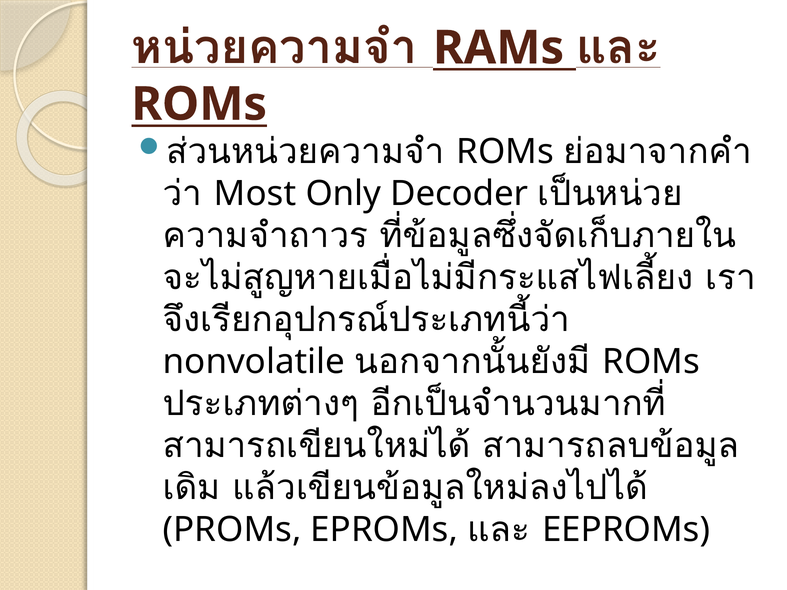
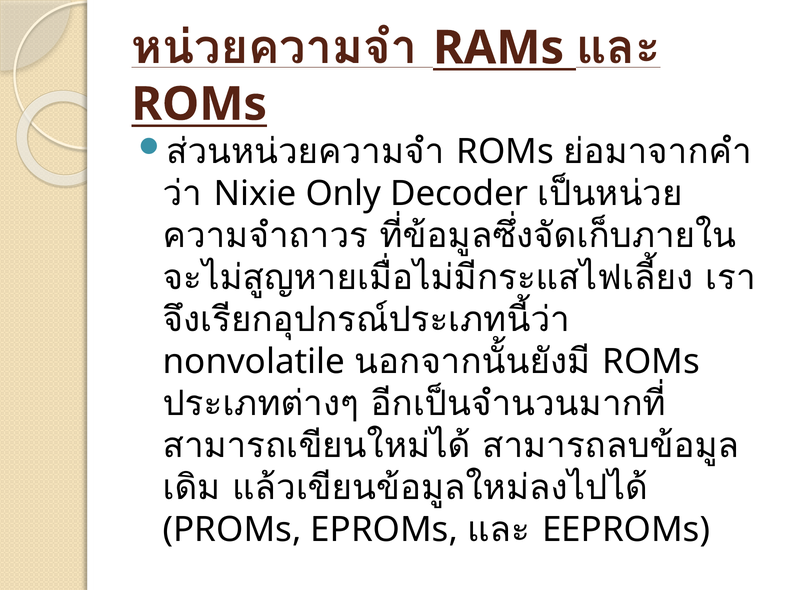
Most: Most -> Nixie
